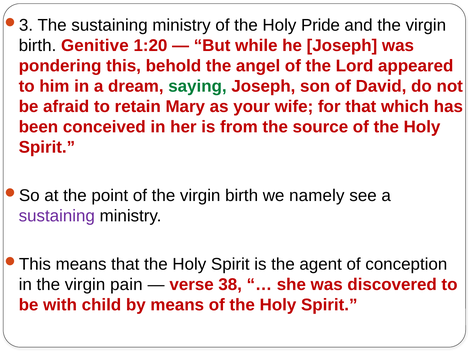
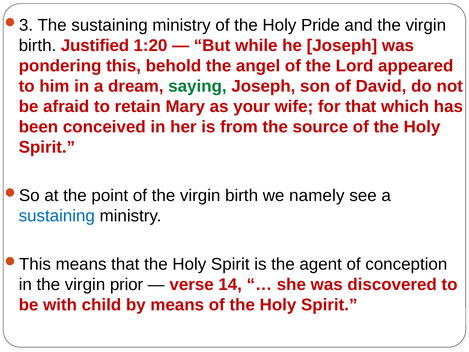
Genitive: Genitive -> Justified
sustaining at (57, 216) colour: purple -> blue
pain: pain -> prior
38: 38 -> 14
